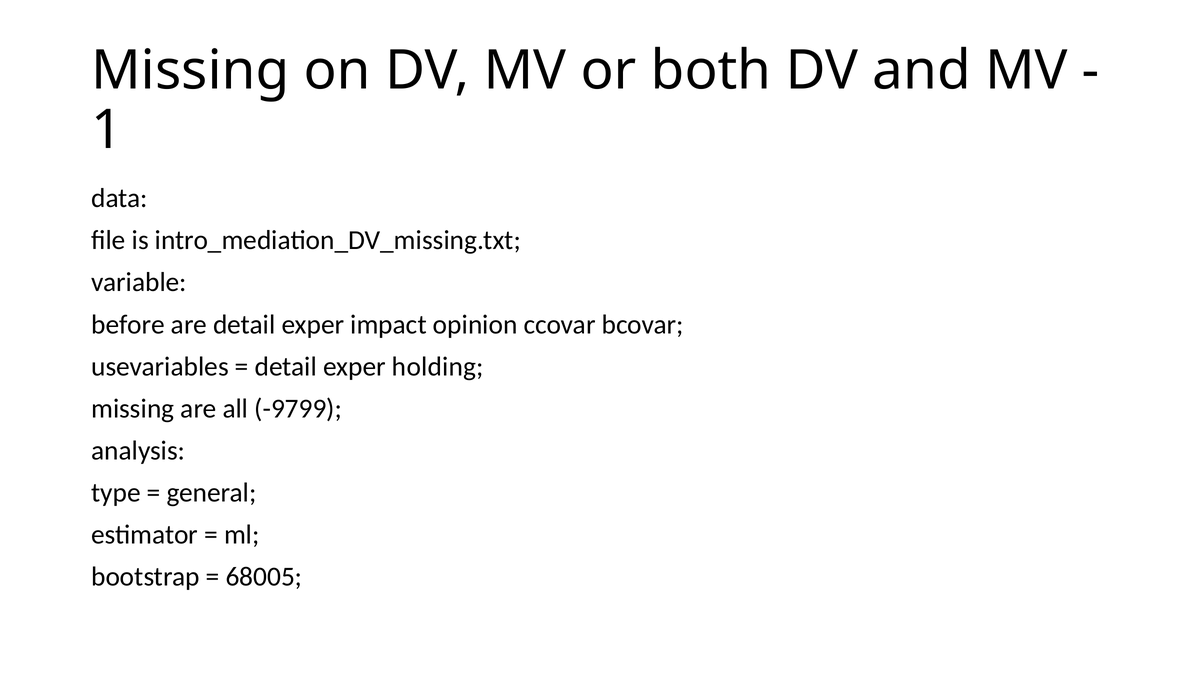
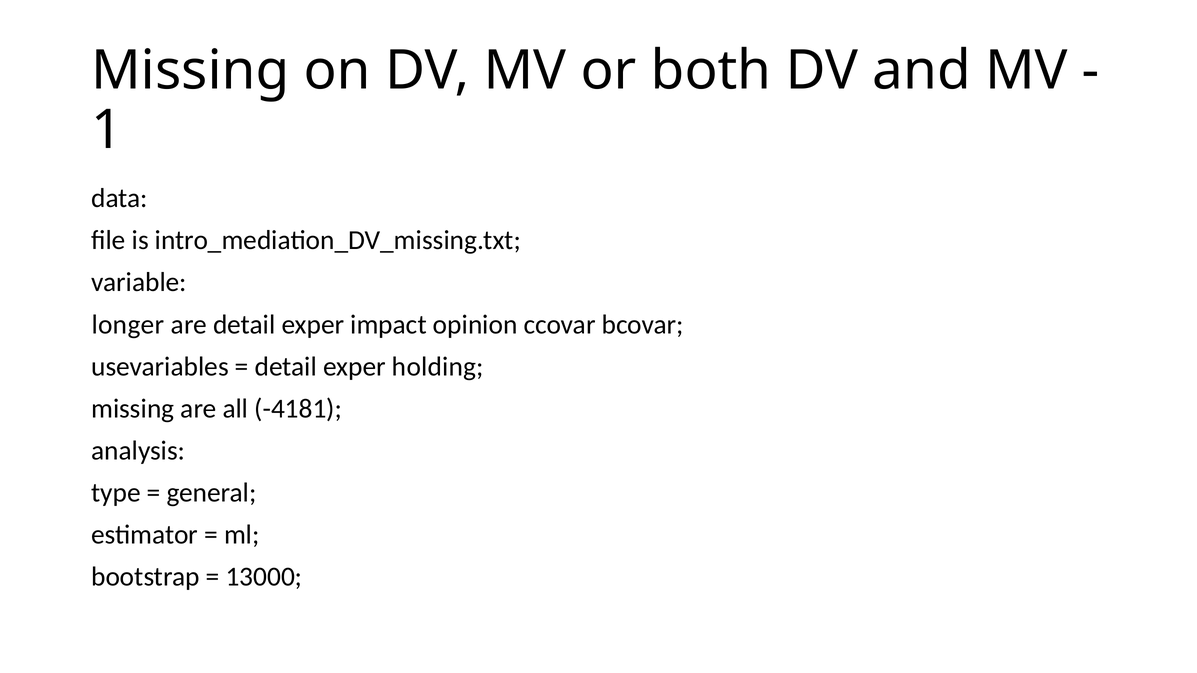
before: before -> longer
-9799: -9799 -> -4181
68005: 68005 -> 13000
